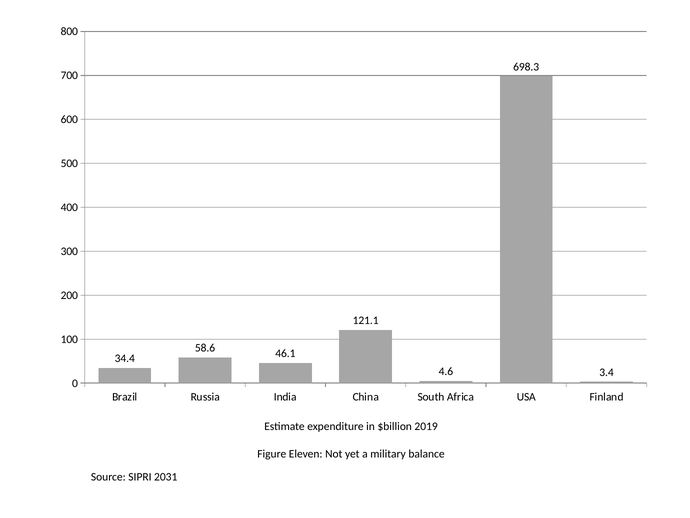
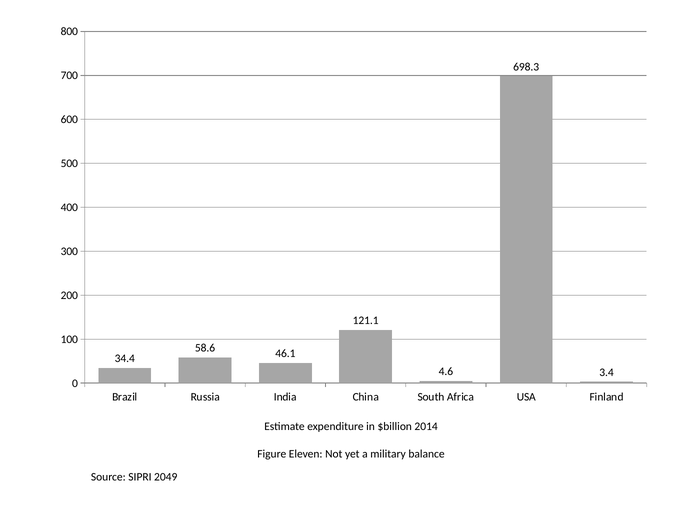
2019: 2019 -> 2014
2031: 2031 -> 2049
